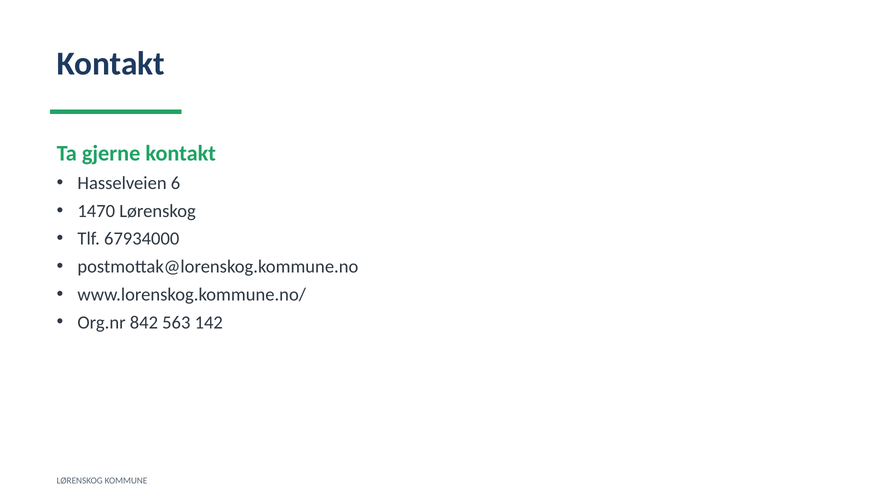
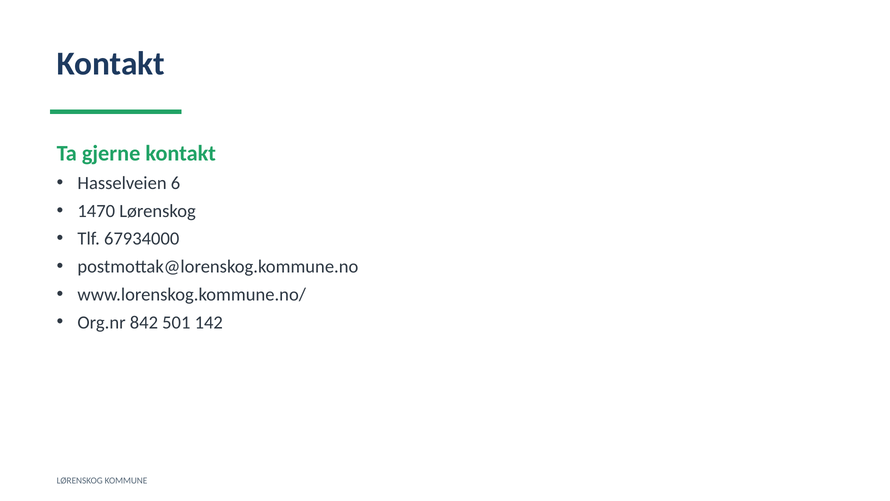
563: 563 -> 501
